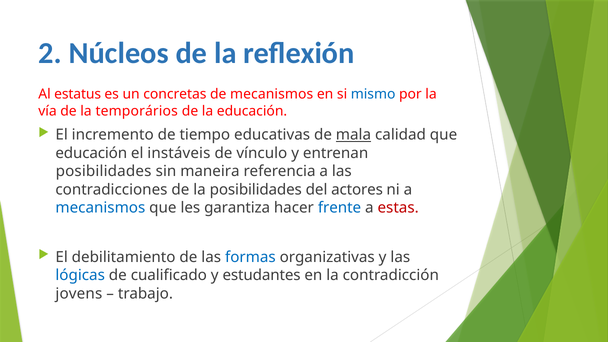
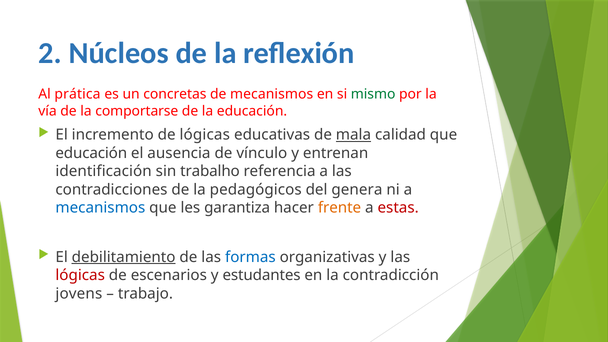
estatus: estatus -> prática
mismo colour: blue -> green
temporários: temporários -> comportarse
de tiempo: tiempo -> lógicas
instáveis: instáveis -> ausencia
posibilidades at (104, 171): posibilidades -> identificación
maneira: maneira -> trabalho
la posibilidades: posibilidades -> pedagógicos
actores: actores -> genera
frente colour: blue -> orange
debilitamiento underline: none -> present
lógicas at (80, 275) colour: blue -> red
cualificado: cualificado -> escenarios
